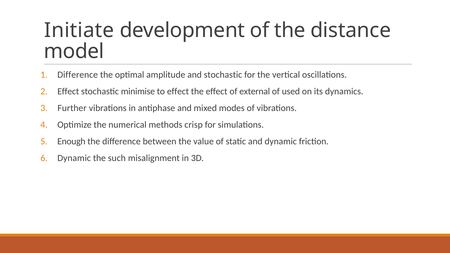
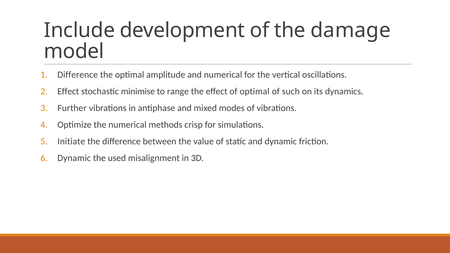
Initiate: Initiate -> Include
distance: distance -> damage
and stochastic: stochastic -> numerical
to effect: effect -> range
of external: external -> optimal
used: used -> such
Enough: Enough -> Initiate
such: such -> used
